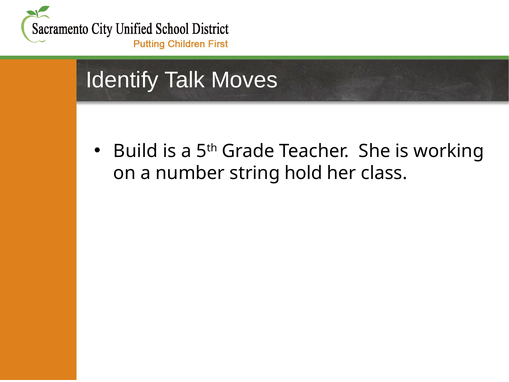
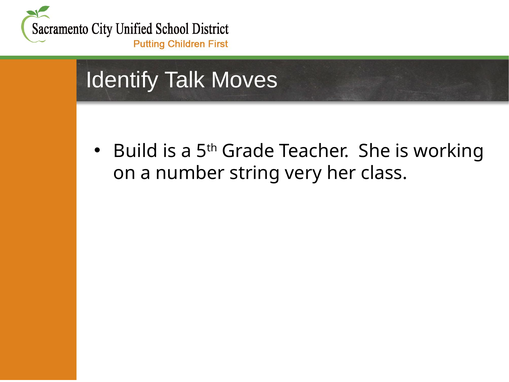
hold: hold -> very
